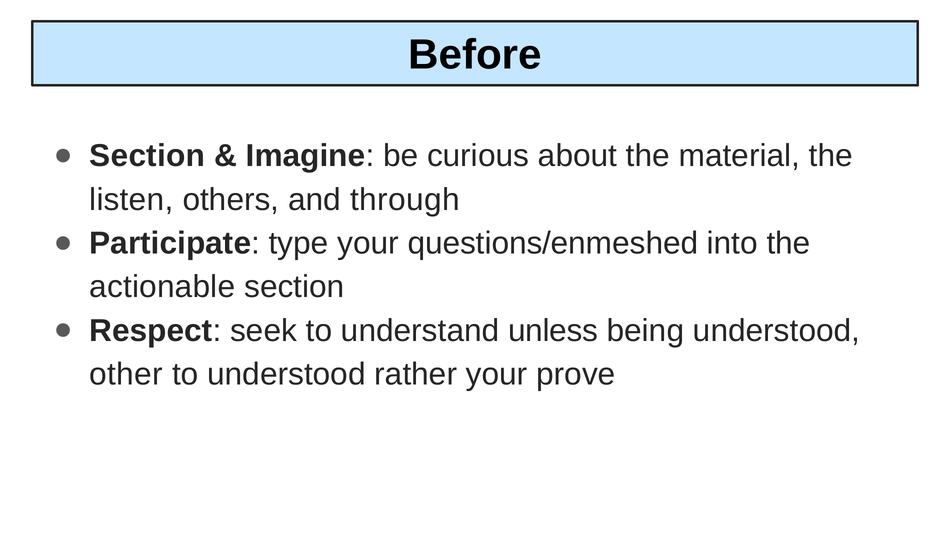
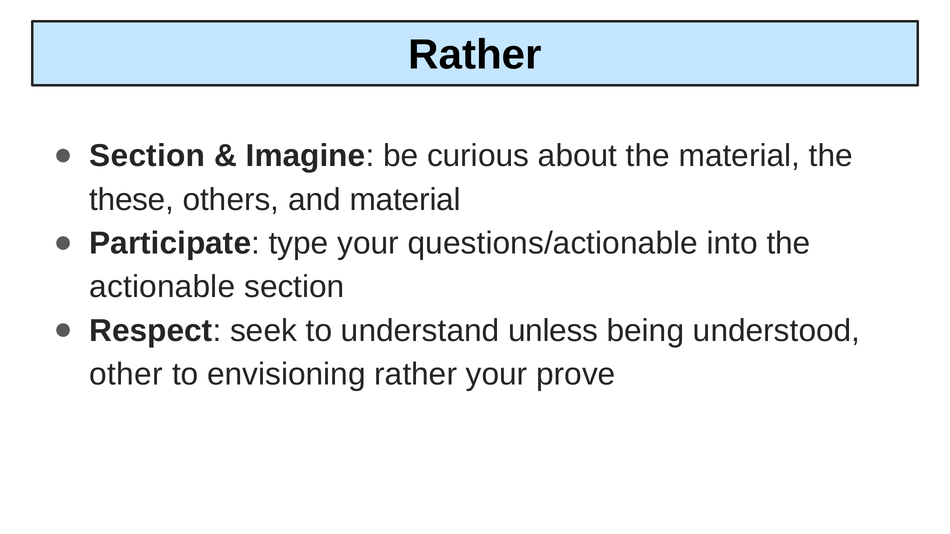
Before at (475, 55): Before -> Rather
listen: listen -> these
and through: through -> material
questions/enmeshed: questions/enmeshed -> questions/actionable
to understood: understood -> envisioning
